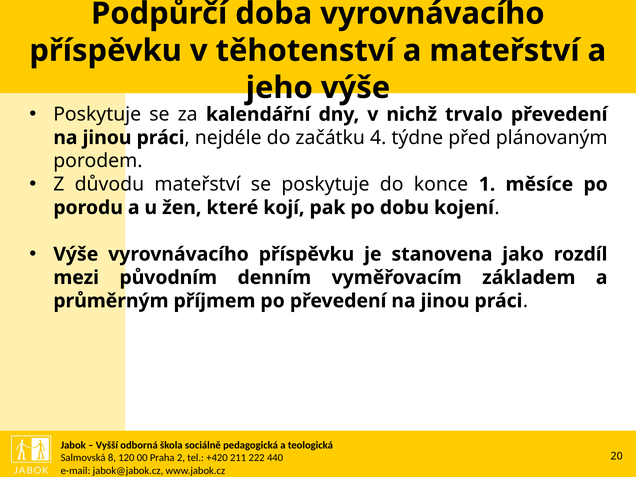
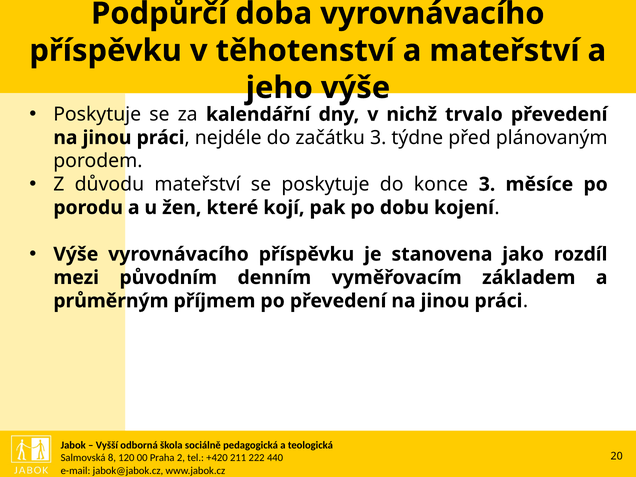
začátku 4: 4 -> 3
konce 1: 1 -> 3
